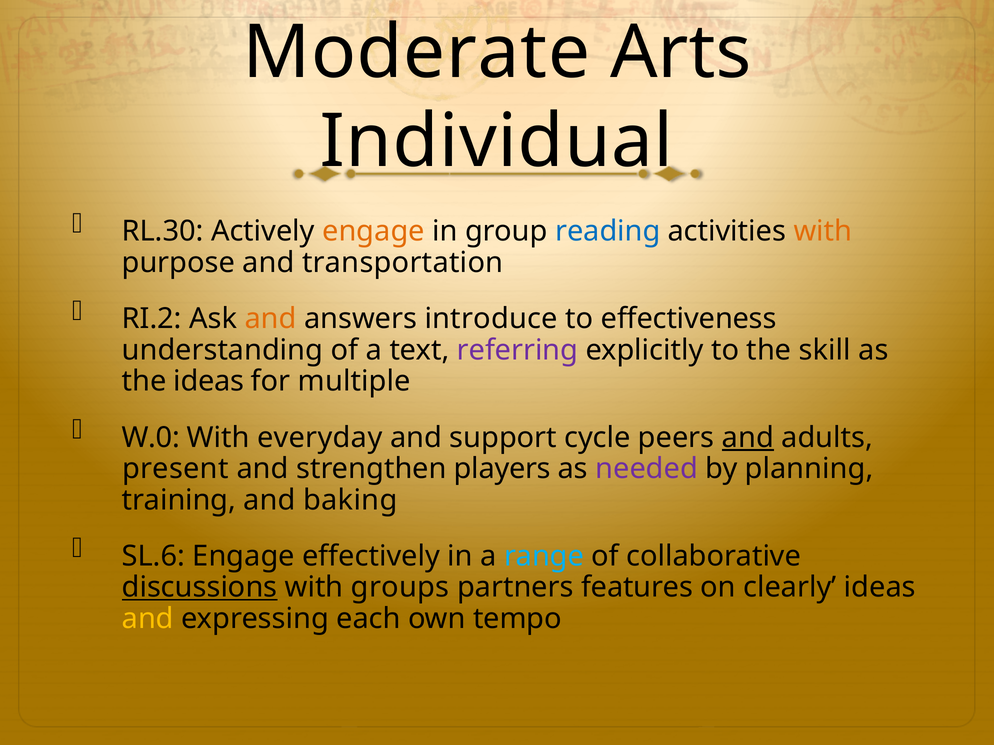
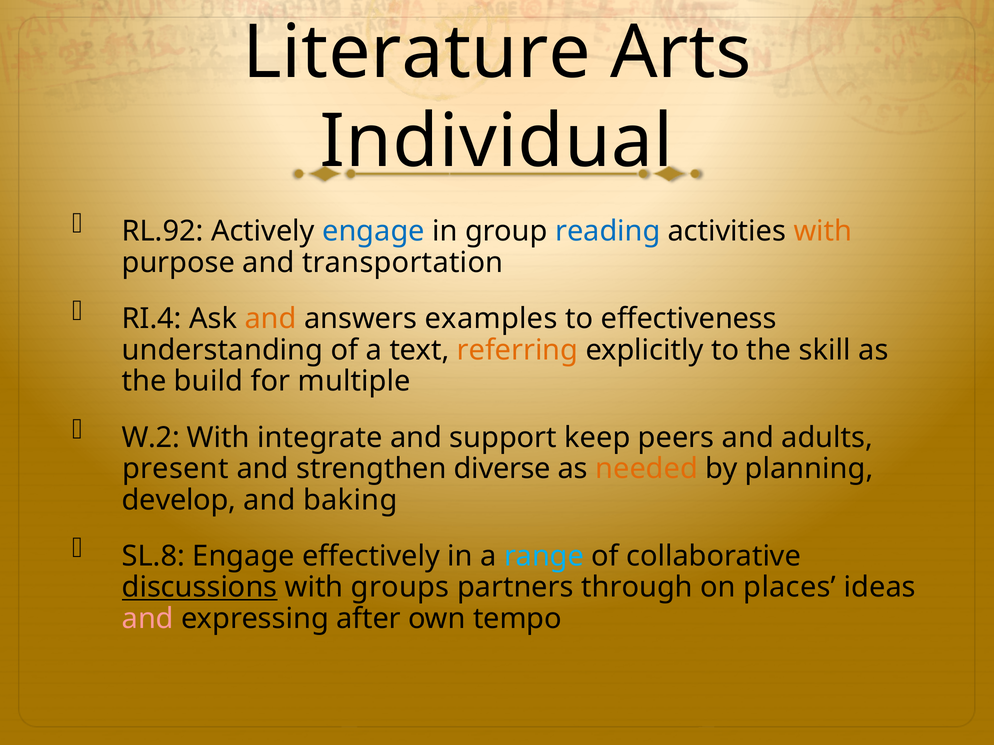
Moderate: Moderate -> Literature
RL.30: RL.30 -> RL.92
engage at (373, 231) colour: orange -> blue
RI.2: RI.2 -> RI.4
introduce: introduce -> examples
referring colour: purple -> orange
the ideas: ideas -> build
W.0: W.0 -> W.2
everyday: everyday -> integrate
cycle: cycle -> keep
and at (748, 438) underline: present -> none
players: players -> diverse
needed colour: purple -> orange
training: training -> develop
SL.6: SL.6 -> SL.8
features: features -> through
clearly: clearly -> places
and at (148, 619) colour: yellow -> pink
each: each -> after
